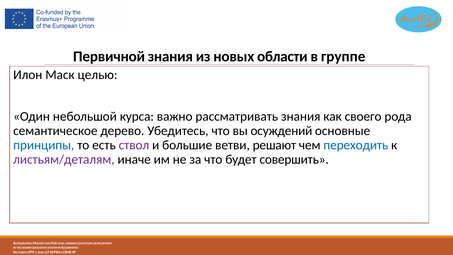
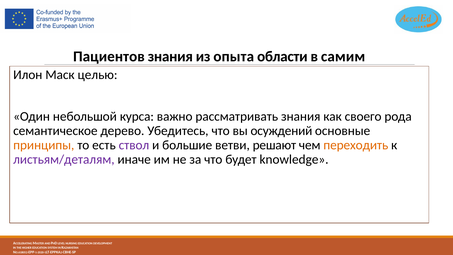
Первичной: Первичной -> Пациентов
новых: новых -> опыта
группе: группе -> самим
принципы colour: blue -> orange
переходить colour: blue -> orange
совершить: совершить -> knowledge
